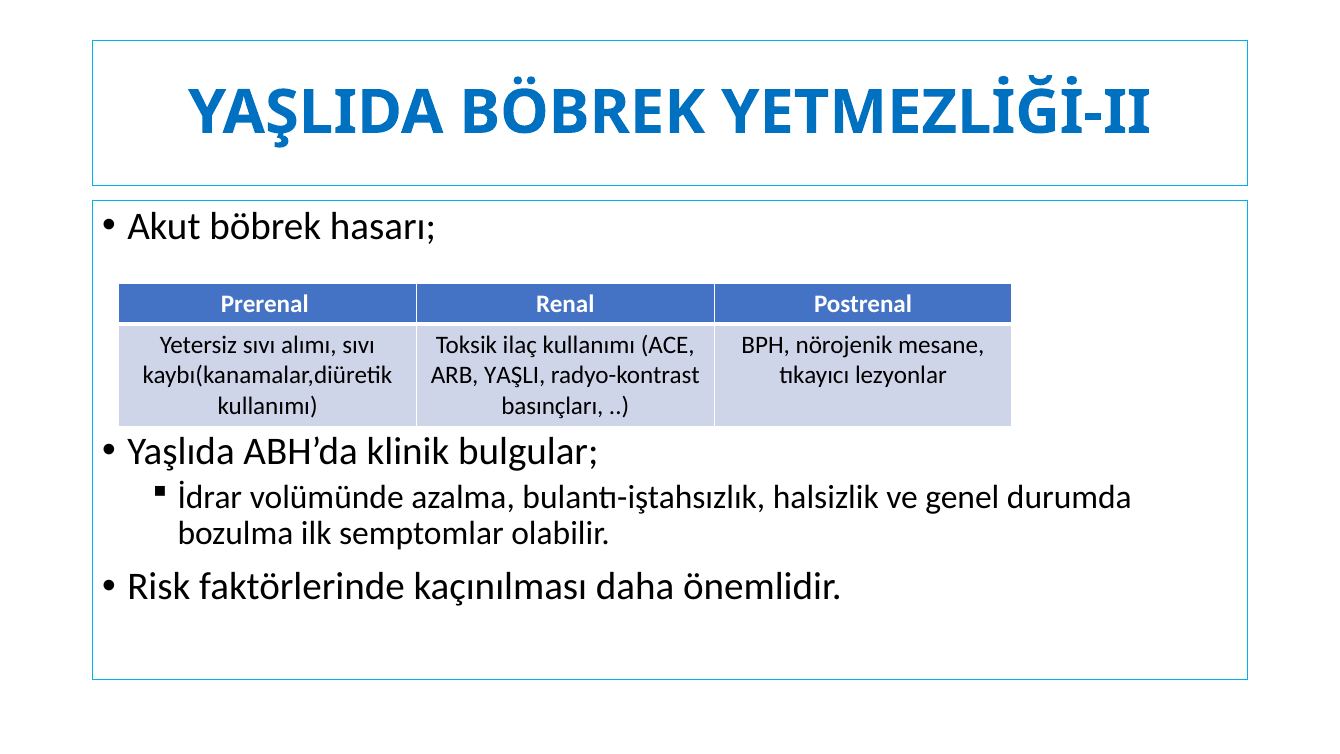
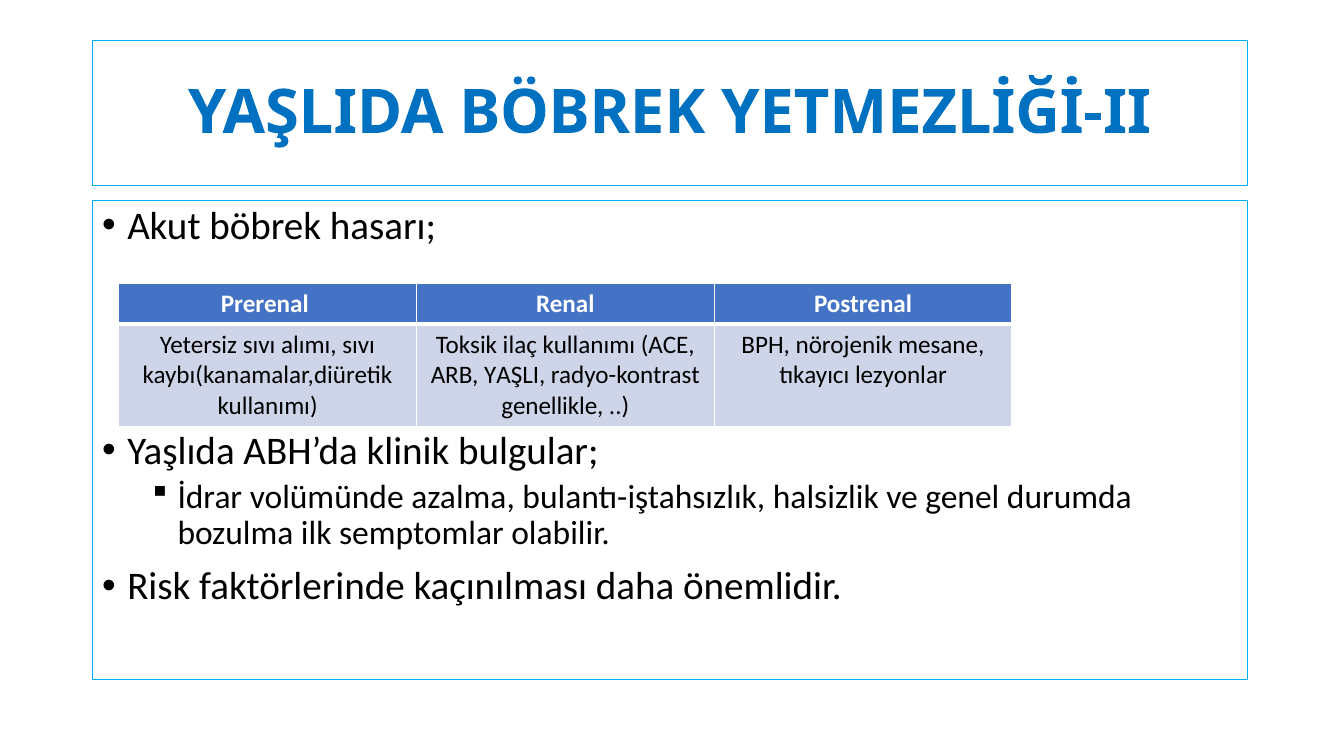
basınçları: basınçları -> genellikle
